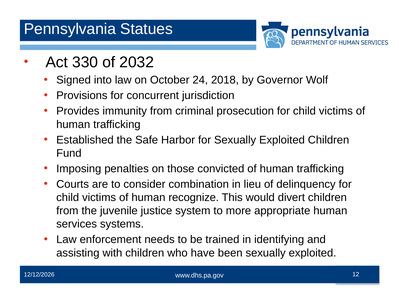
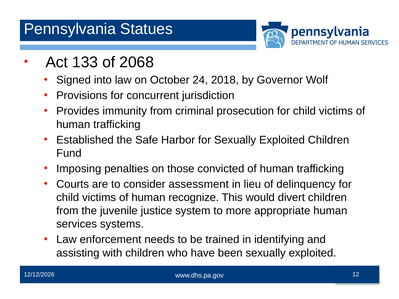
330: 330 -> 133
2032: 2032 -> 2068
combination: combination -> assessment
